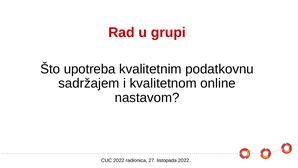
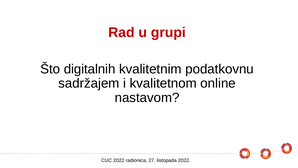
upotreba: upotreba -> digitalnih
